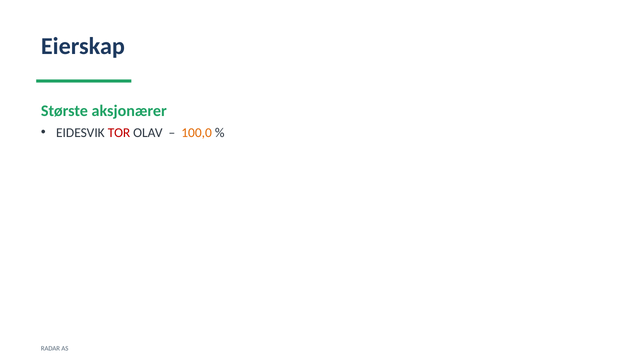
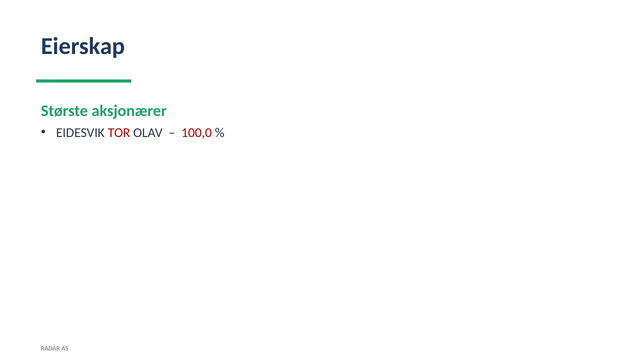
100,0 colour: orange -> red
